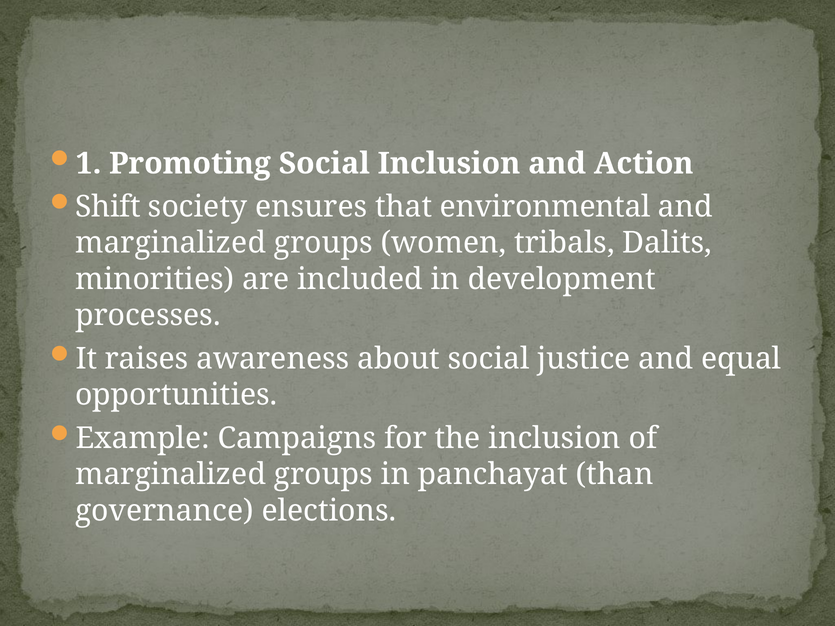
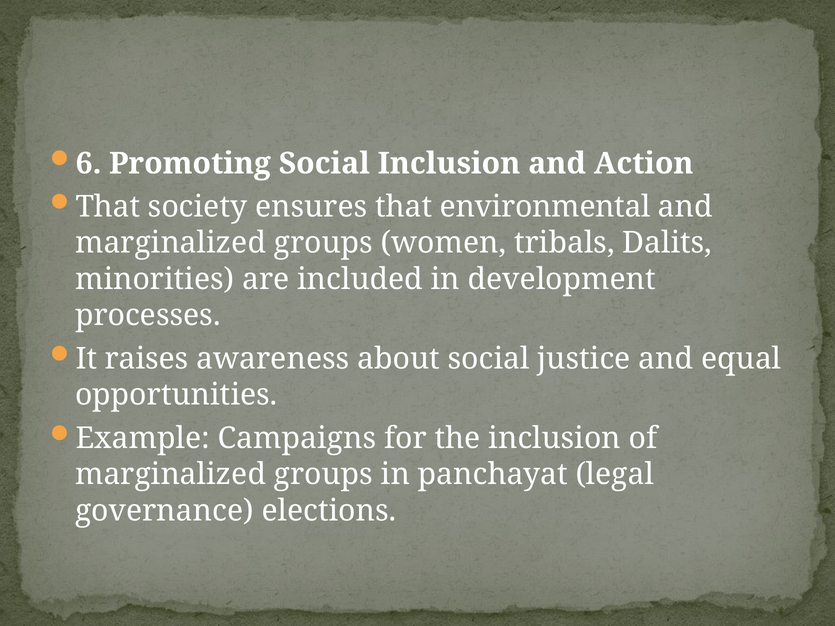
1: 1 -> 6
Shift at (108, 207): Shift -> That
than: than -> legal
